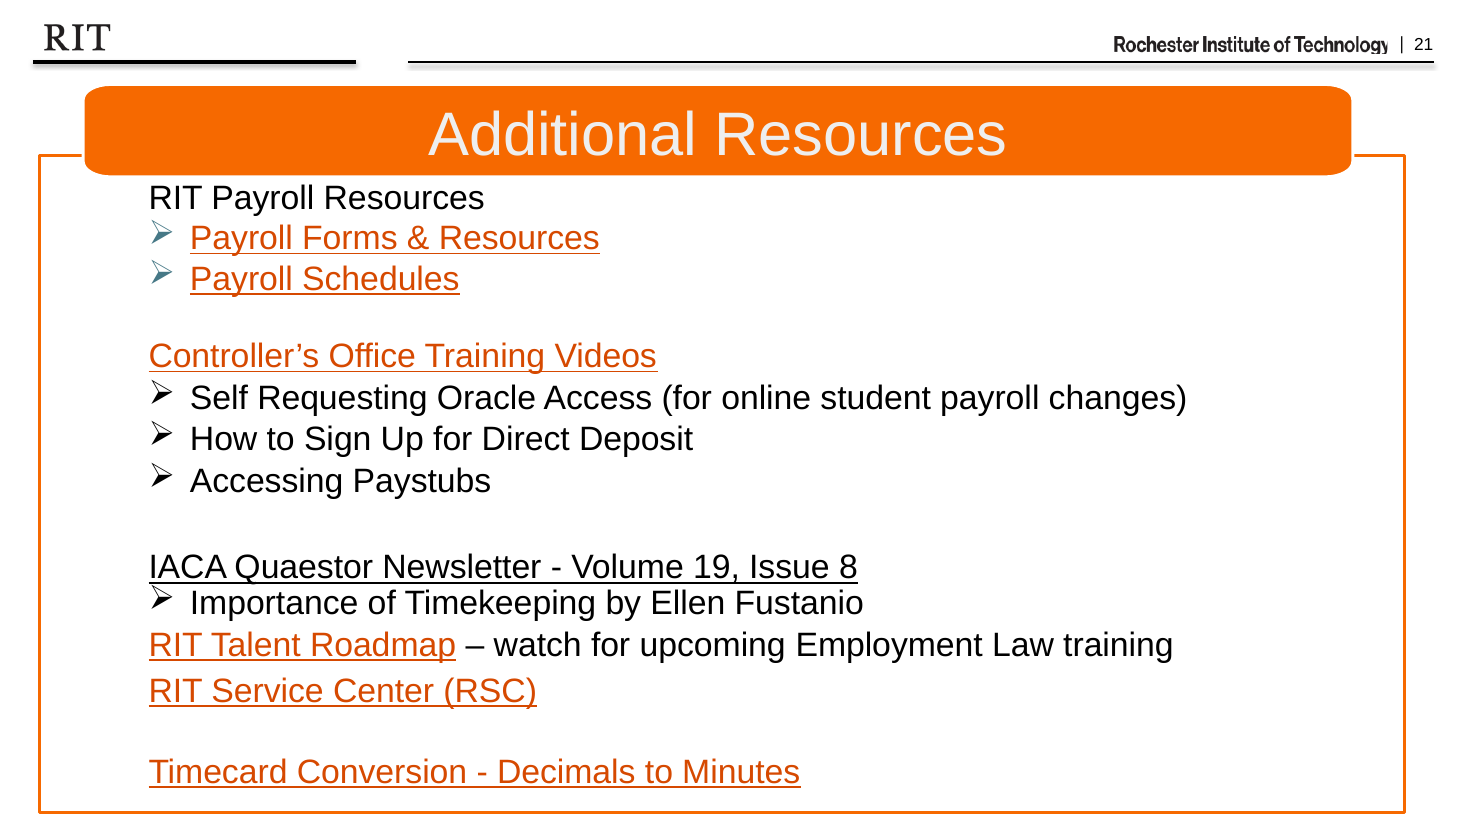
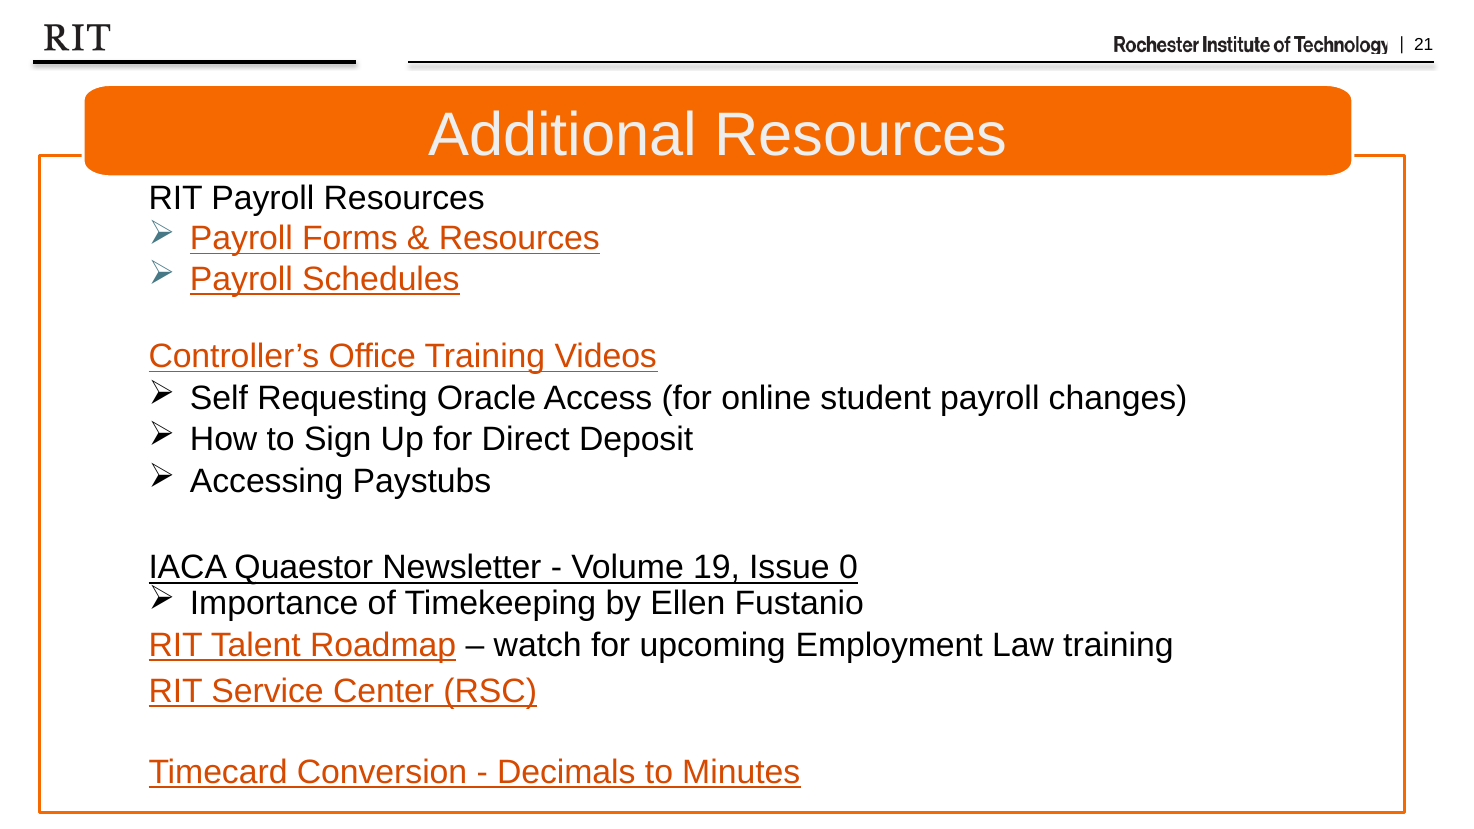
8: 8 -> 0
